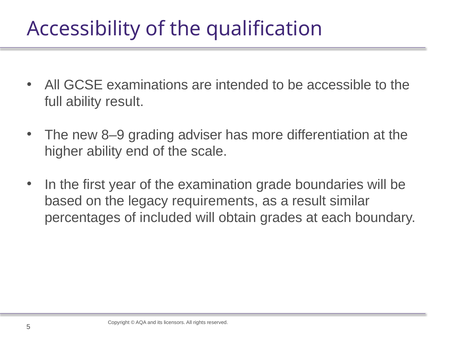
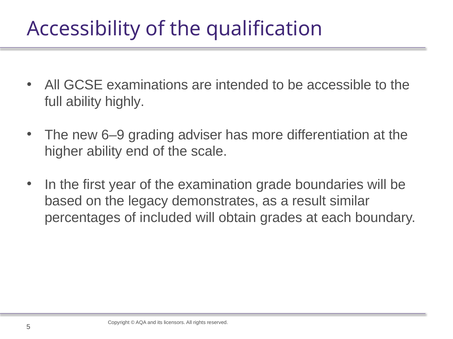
ability result: result -> highly
8–9: 8–9 -> 6–9
requirements: requirements -> demonstrates
